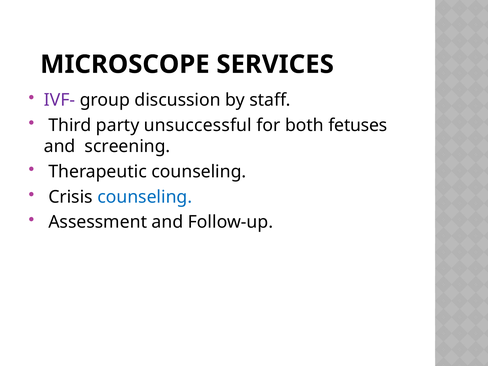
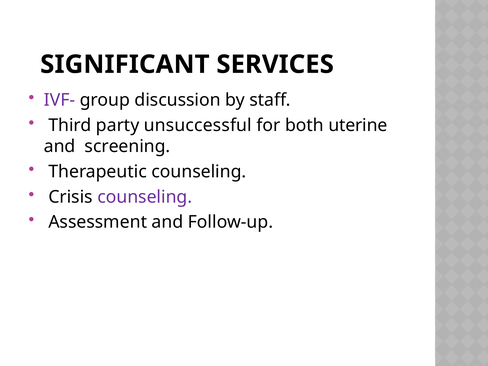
MICROSCOPE: MICROSCOPE -> SIGNIFICANT
fetuses: fetuses -> uterine
counseling at (145, 197) colour: blue -> purple
